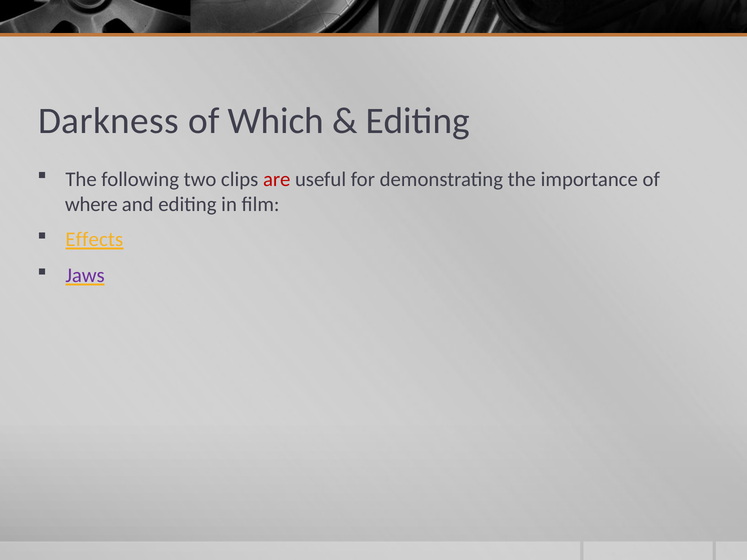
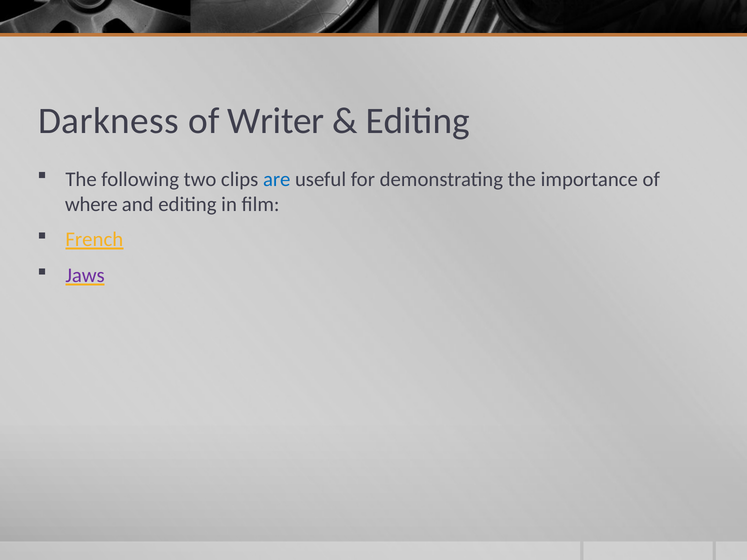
Which: Which -> Writer
are colour: red -> blue
Effects: Effects -> French
